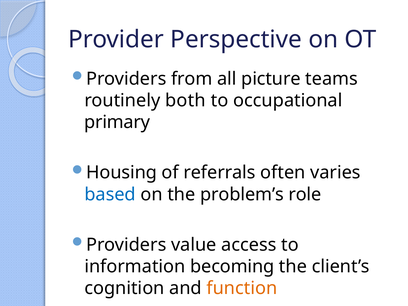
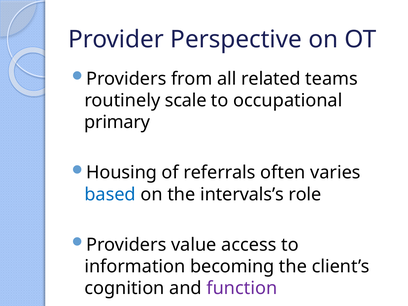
picture: picture -> related
both: both -> scale
problem’s: problem’s -> intervals’s
function colour: orange -> purple
